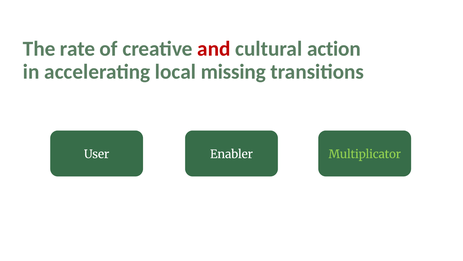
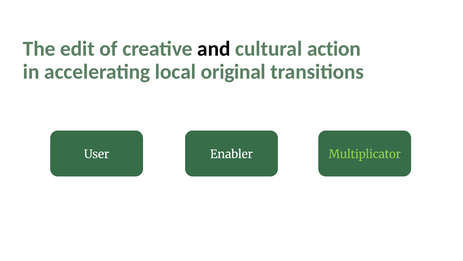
rate: rate -> edit
and colour: red -> black
missing: missing -> original
